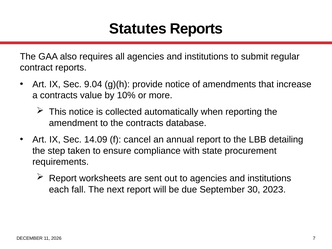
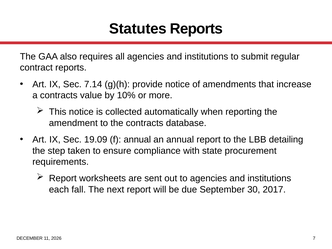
9.04: 9.04 -> 7.14
14.09: 14.09 -> 19.09
f cancel: cancel -> annual
2023: 2023 -> 2017
